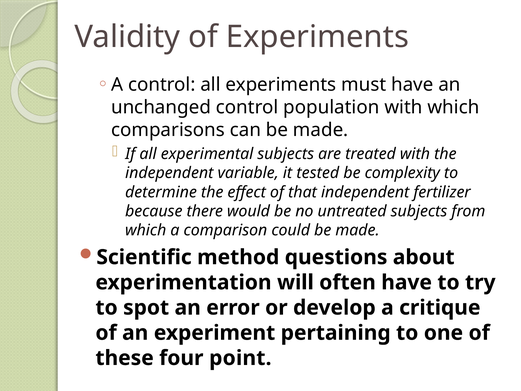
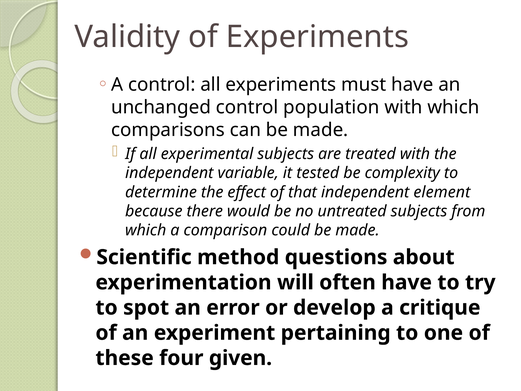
fertilizer: fertilizer -> element
point: point -> given
